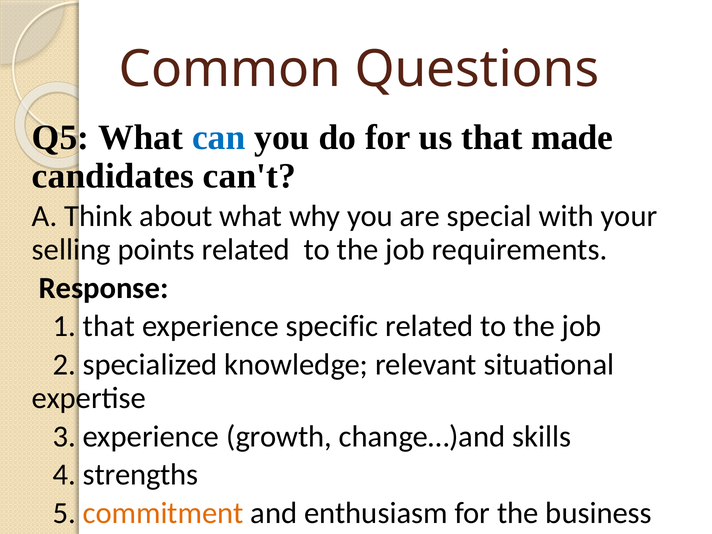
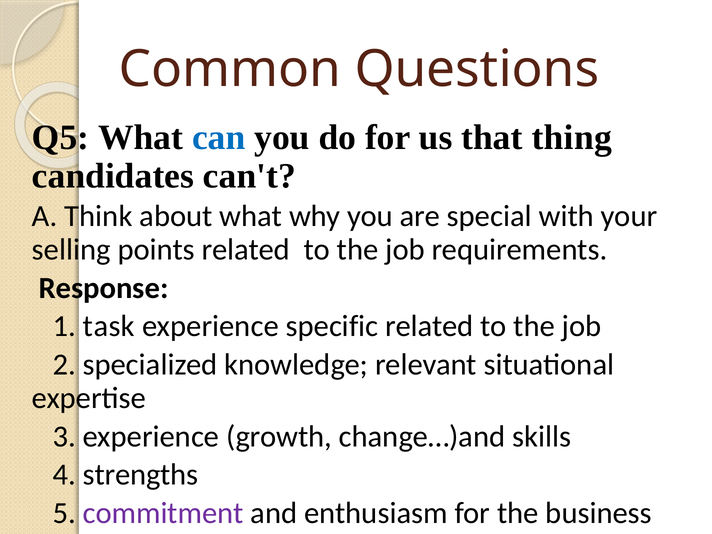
made: made -> thing
1 that: that -> task
commitment colour: orange -> purple
